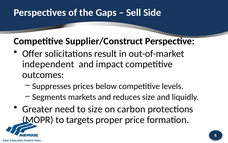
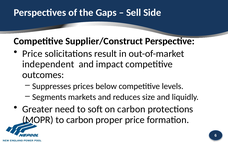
Offer at (32, 53): Offer -> Price
to size: size -> soft
to targets: targets -> carbon
